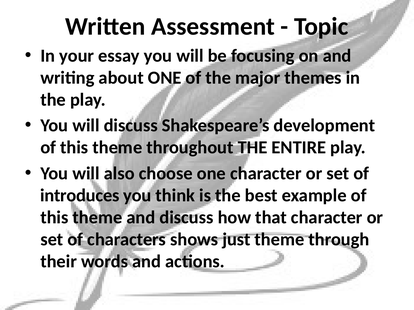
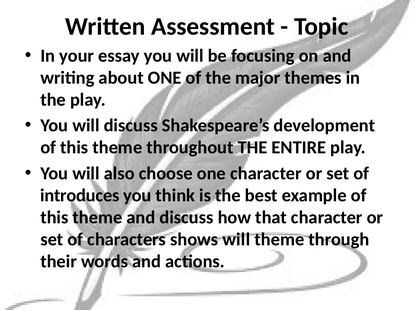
shows just: just -> will
